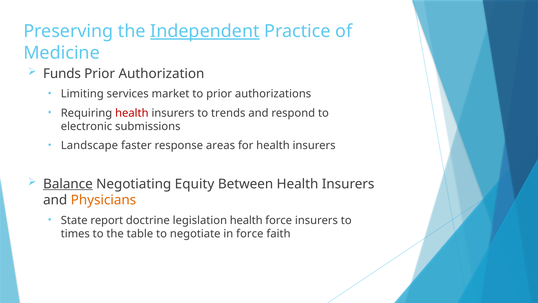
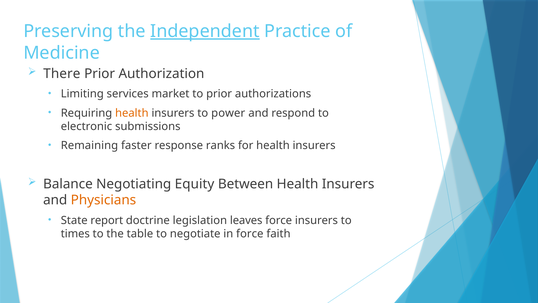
Funds: Funds -> There
health at (132, 113) colour: red -> orange
trends: trends -> power
Landscape: Landscape -> Remaining
areas: areas -> ranks
Balance underline: present -> none
legislation health: health -> leaves
